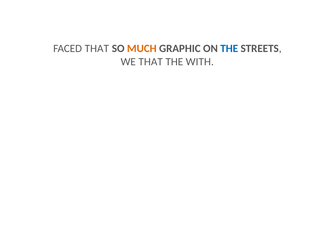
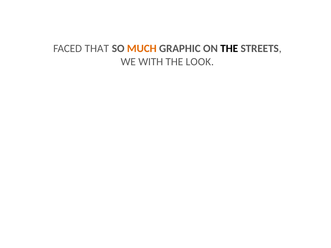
THE at (229, 49) colour: blue -> black
WE THAT: THAT -> WITH
WITH: WITH -> LOOK
